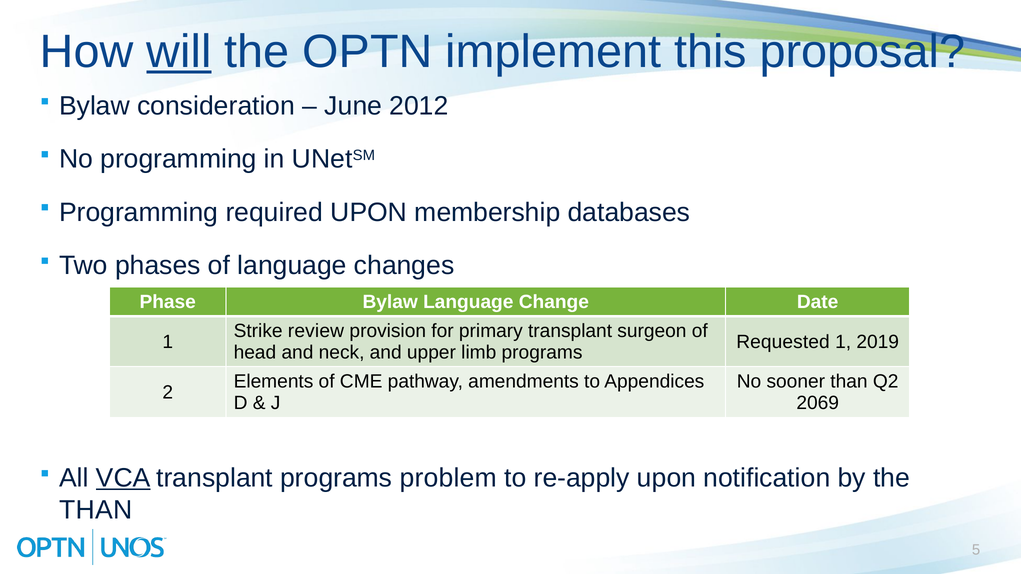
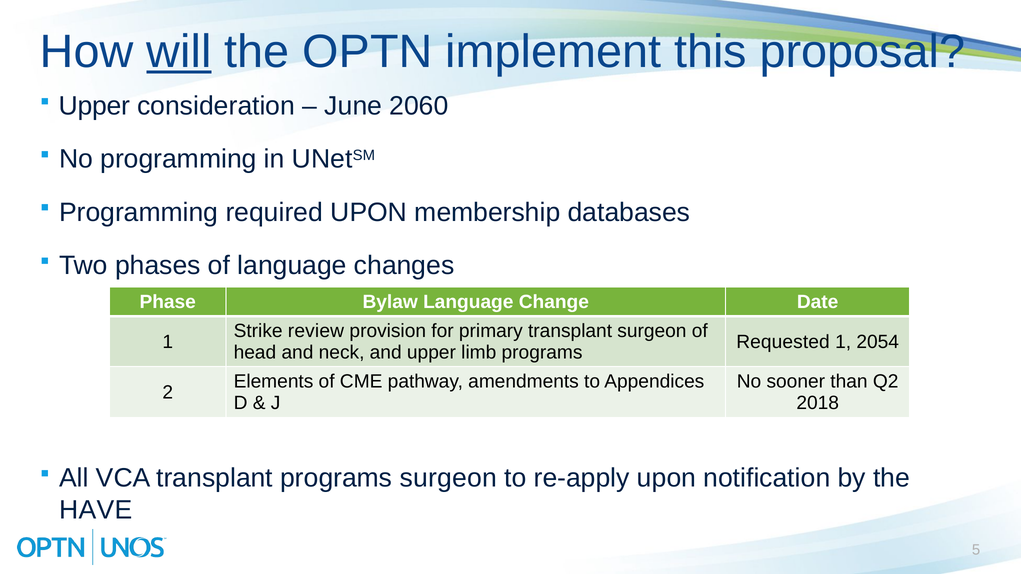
Bylaw at (94, 106): Bylaw -> Upper
2012: 2012 -> 2060
2019: 2019 -> 2054
2069: 2069 -> 2018
VCA underline: present -> none
programs problem: problem -> surgeon
THAN at (96, 510): THAN -> HAVE
